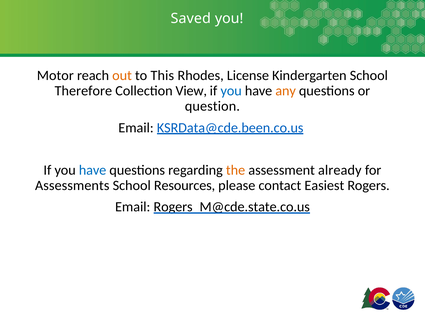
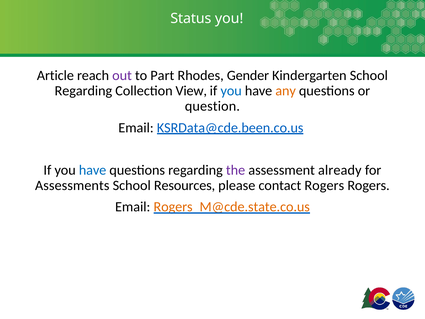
Saved: Saved -> Status
Motor: Motor -> Article
out colour: orange -> purple
This: This -> Part
License: License -> Gender
Therefore at (83, 91): Therefore -> Regarding
the colour: orange -> purple
contact Easiest: Easiest -> Rogers
Rogers_M@cde.state.co.us colour: black -> orange
